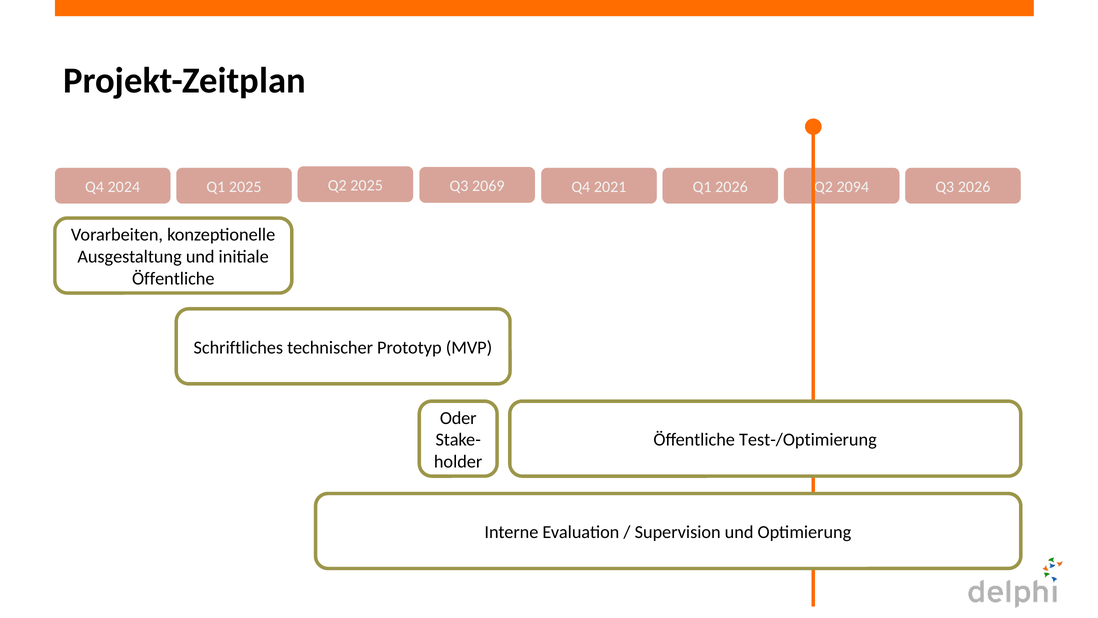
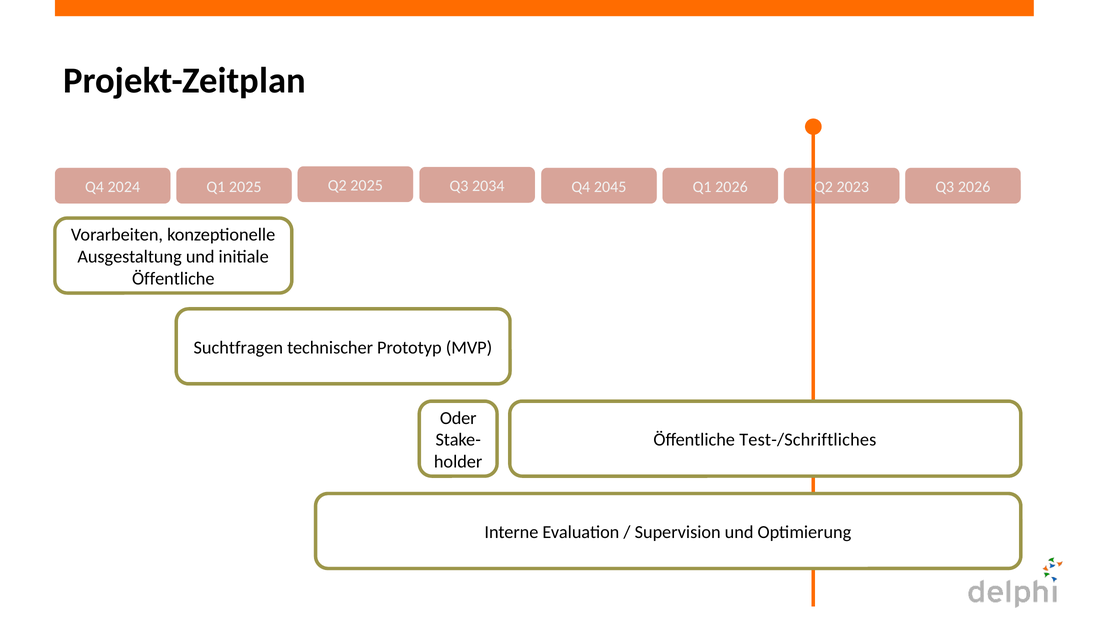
2069: 2069 -> 2034
2021: 2021 -> 2045
2094: 2094 -> 2023
Schriftliches: Schriftliches -> Suchtfragen
Test-/Optimierung: Test-/Optimierung -> Test-/Schriftliches
